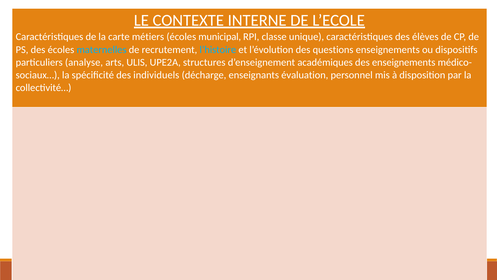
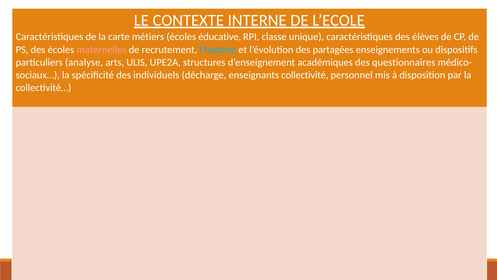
municipal: municipal -> éducative
maternelles colour: light blue -> pink
questions: questions -> partagées
des enseignements: enseignements -> questionnaires
évaluation: évaluation -> collectivité
